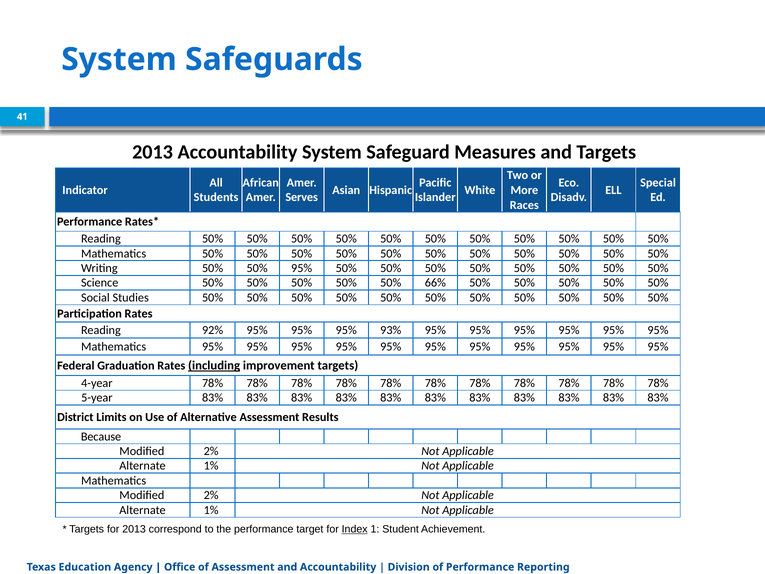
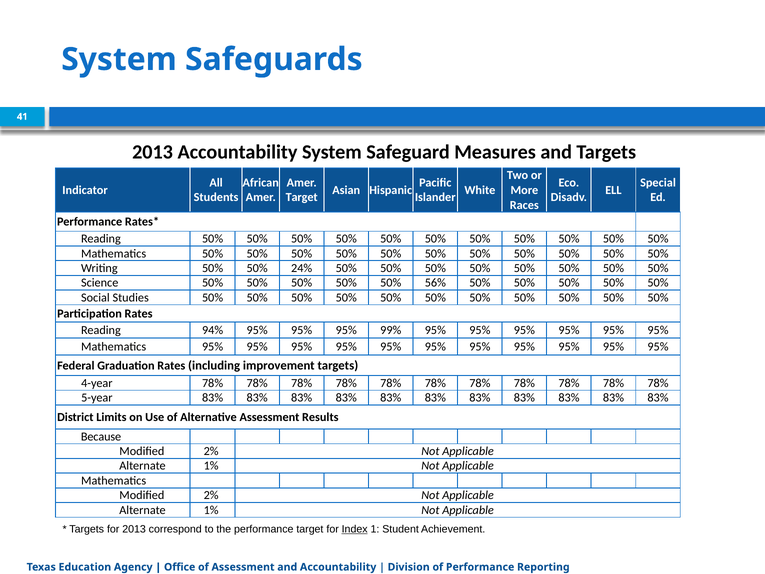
Serves at (302, 197): Serves -> Target
50% 95%: 95% -> 24%
66%: 66% -> 56%
92%: 92% -> 94%
93%: 93% -> 99%
including underline: present -> none
